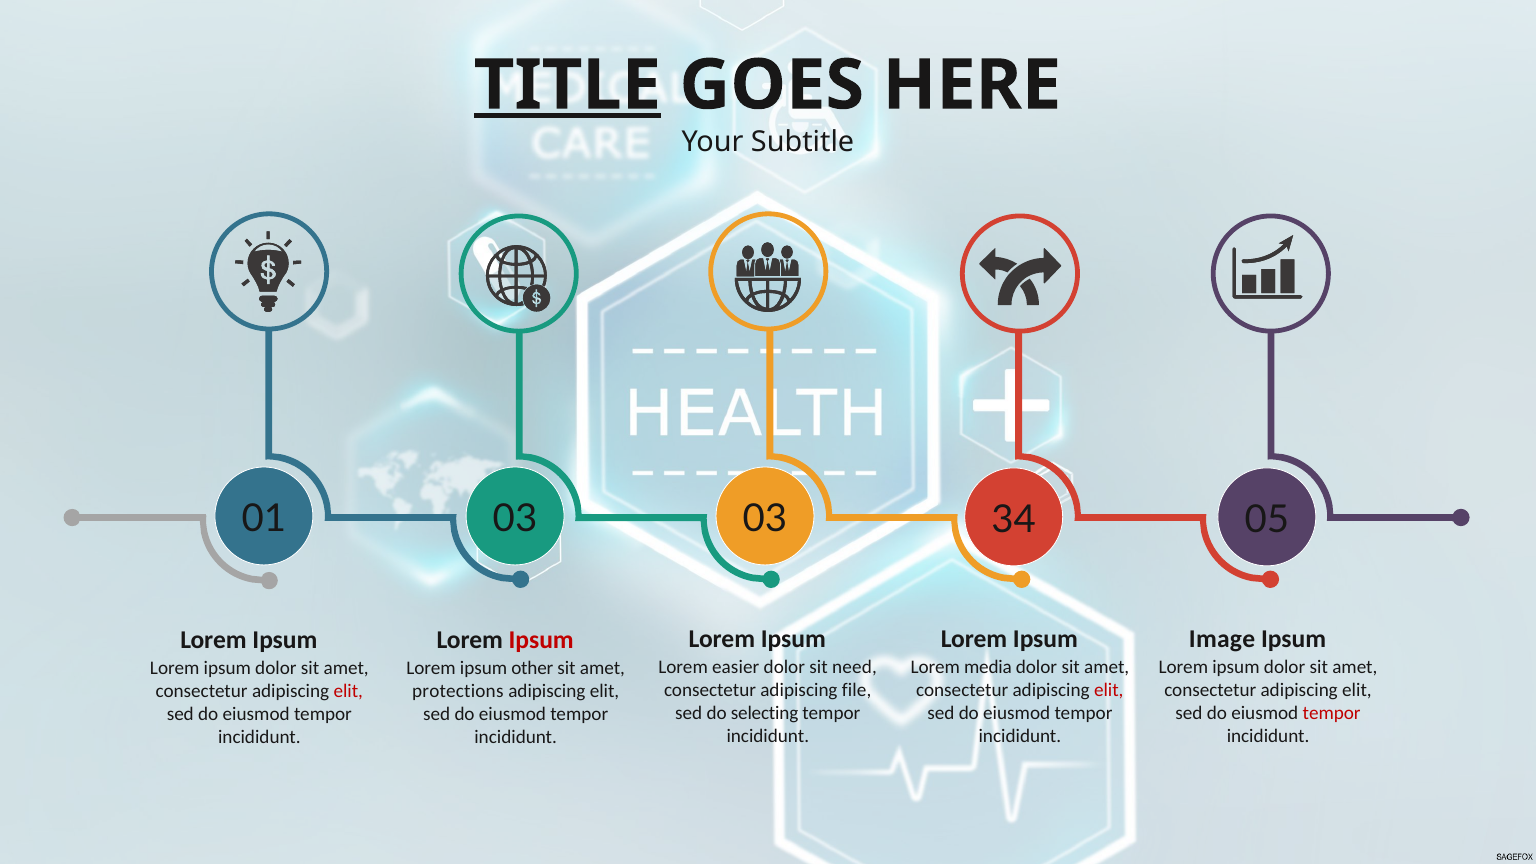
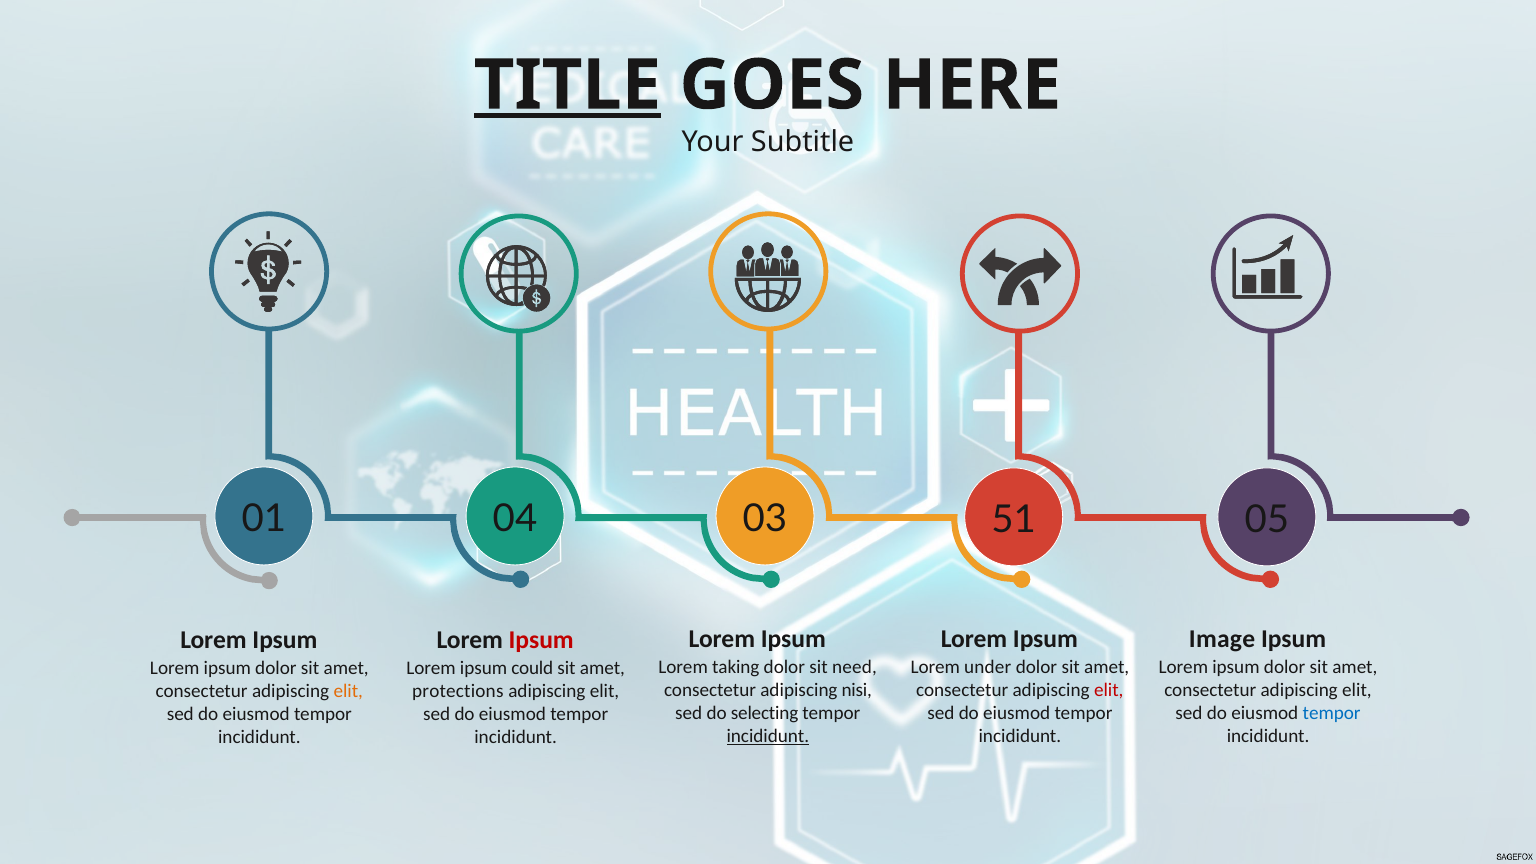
03 at (515, 519): 03 -> 04
34: 34 -> 51
easier: easier -> taking
media: media -> under
other: other -> could
file: file -> nisi
elit at (348, 691) colour: red -> orange
tempor at (1332, 713) colour: red -> blue
incididunt at (768, 736) underline: none -> present
